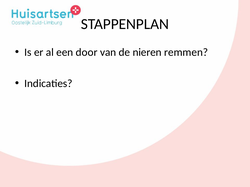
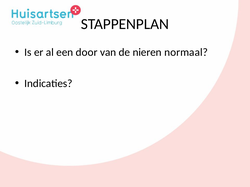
remmen: remmen -> normaal
